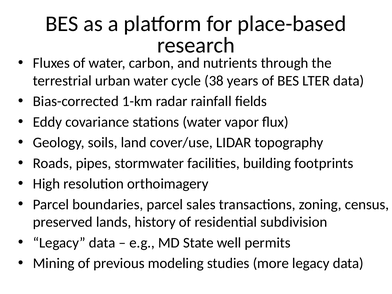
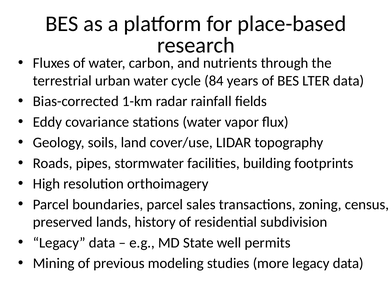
38: 38 -> 84
